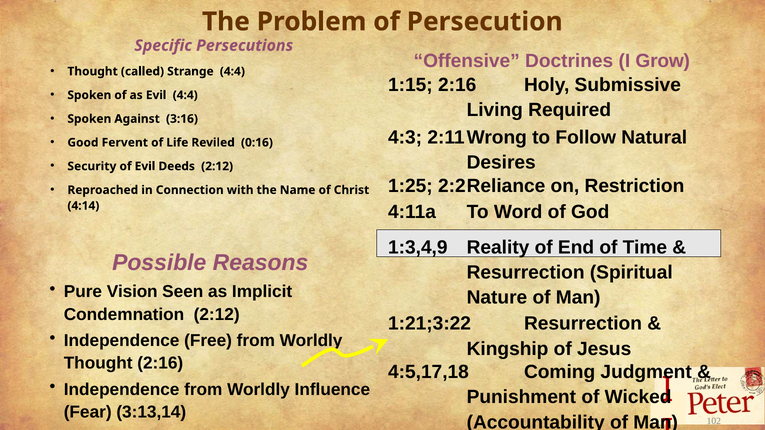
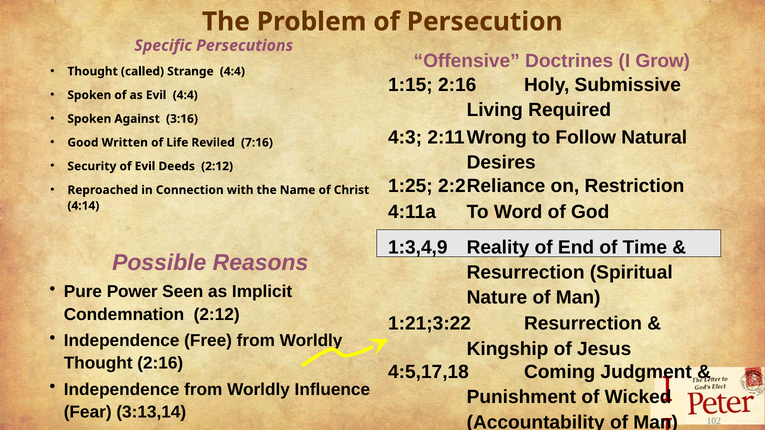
Fervent: Fervent -> Written
0:16: 0:16 -> 7:16
Vision: Vision -> Power
